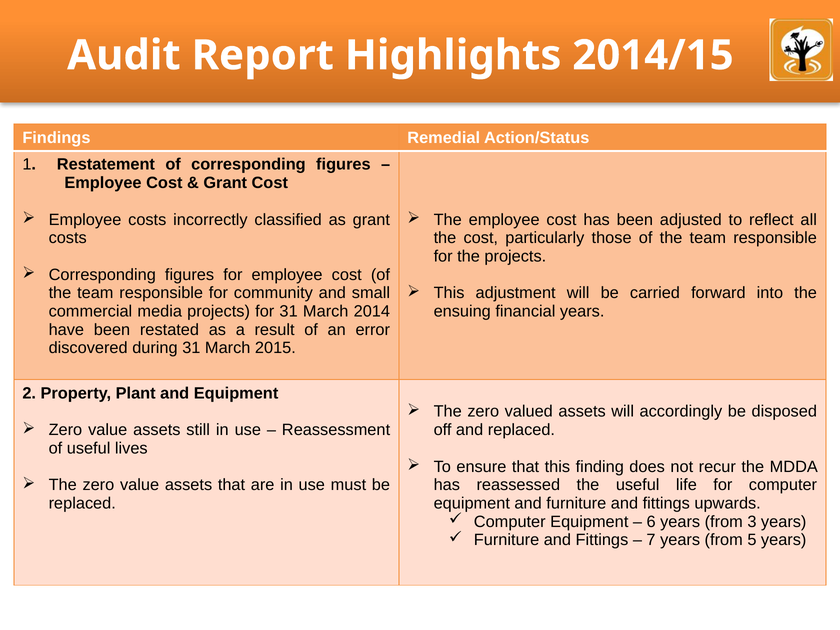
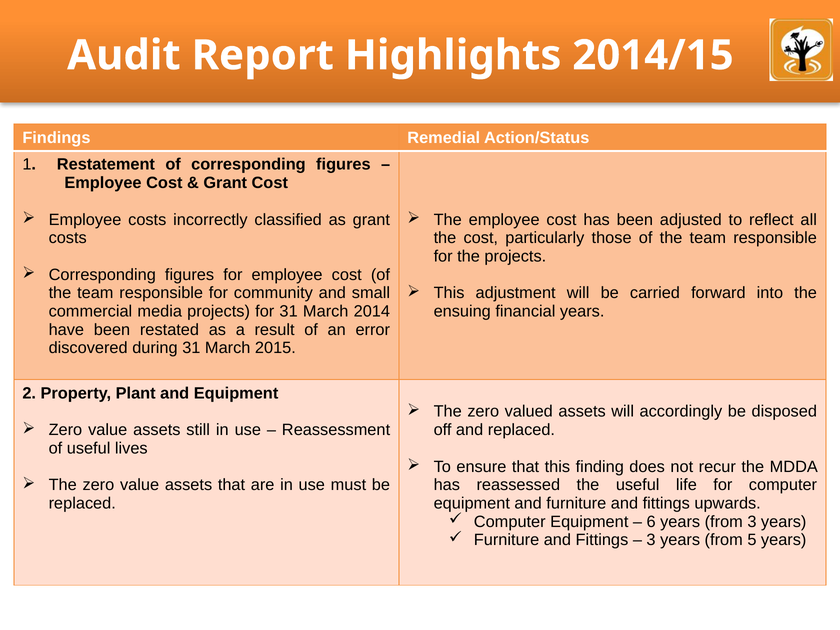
7 at (651, 540): 7 -> 3
